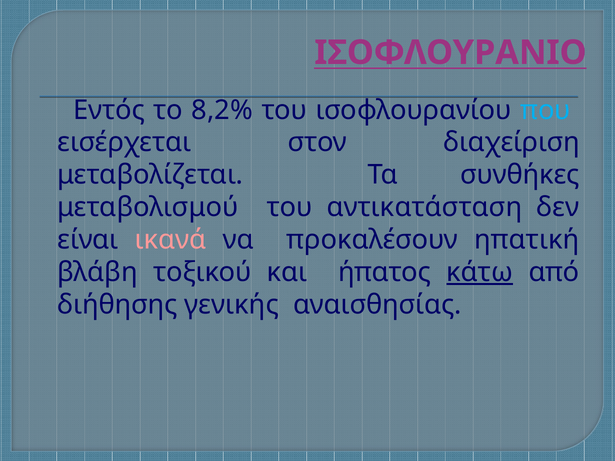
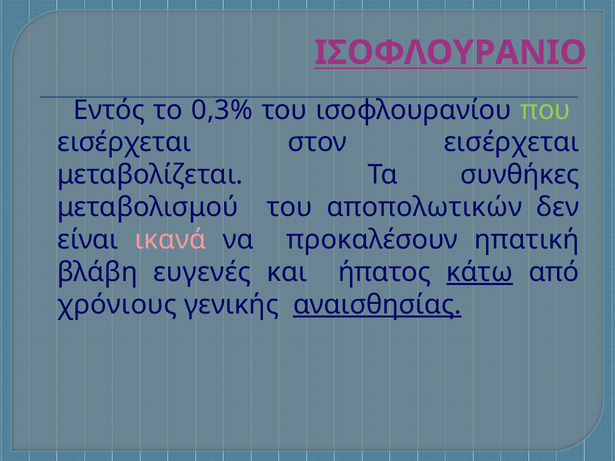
8,2%: 8,2% -> 0,3%
που colour: light blue -> light green
στον διαχείριση: διαχείριση -> εισέρχεται
αντικατάσταση: αντικατάσταση -> αποπολωτικών
τοξικού: τοξικού -> ευγενές
διήθησης: διήθησης -> χρόνιους
αναισθησίας underline: none -> present
